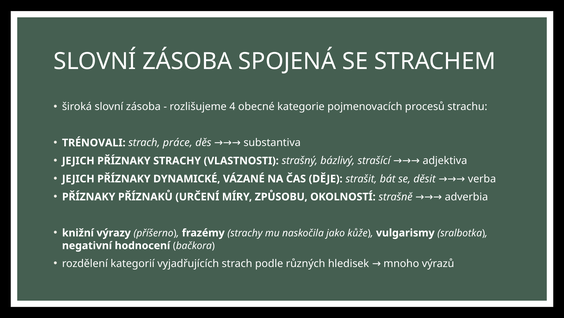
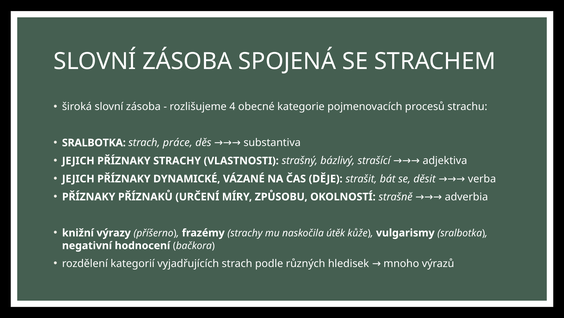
TRÉNOVALI at (94, 142): TRÉNOVALI -> SRALBOTKA
jako: jako -> útěk
